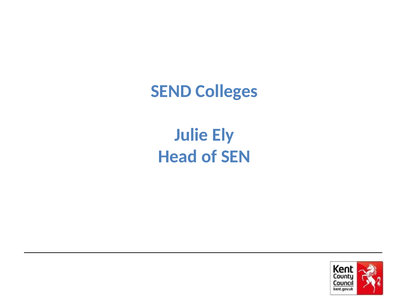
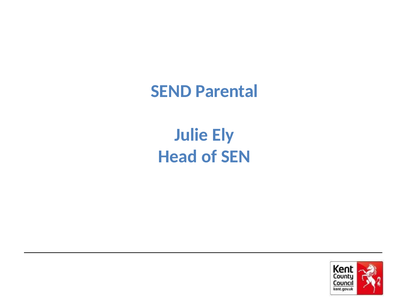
Colleges: Colleges -> Parental
